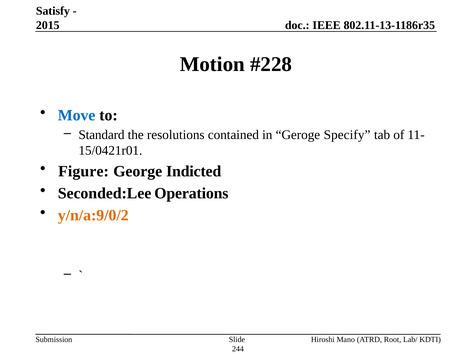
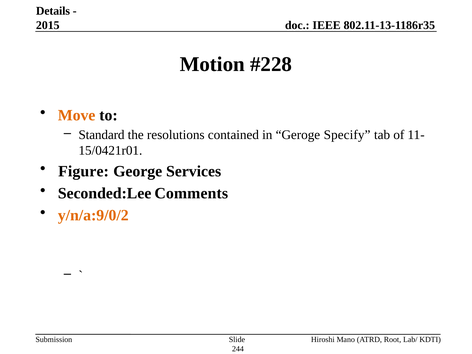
Satisfy: Satisfy -> Details
Move colour: blue -> orange
Indicted: Indicted -> Services
Operations: Operations -> Comments
